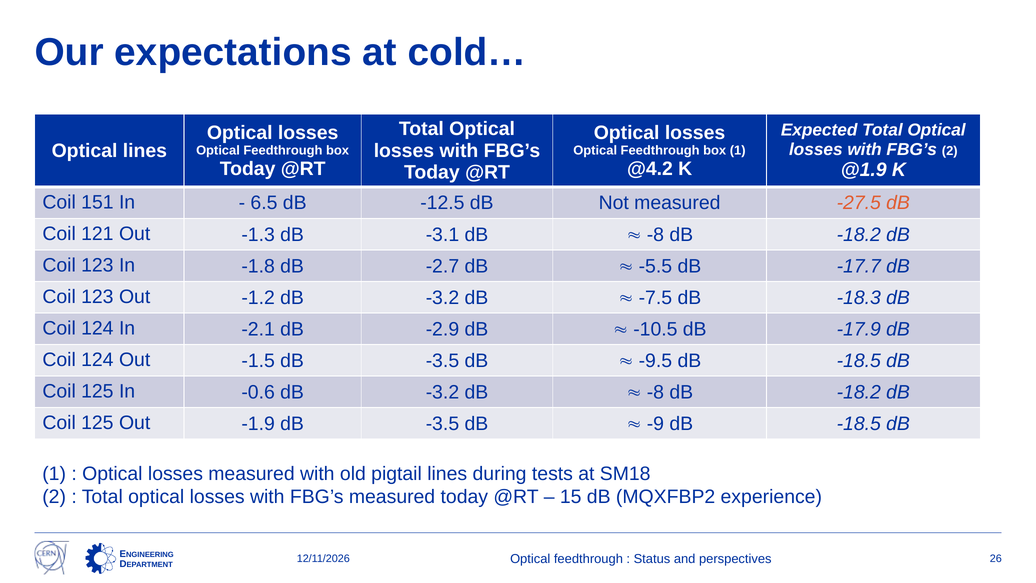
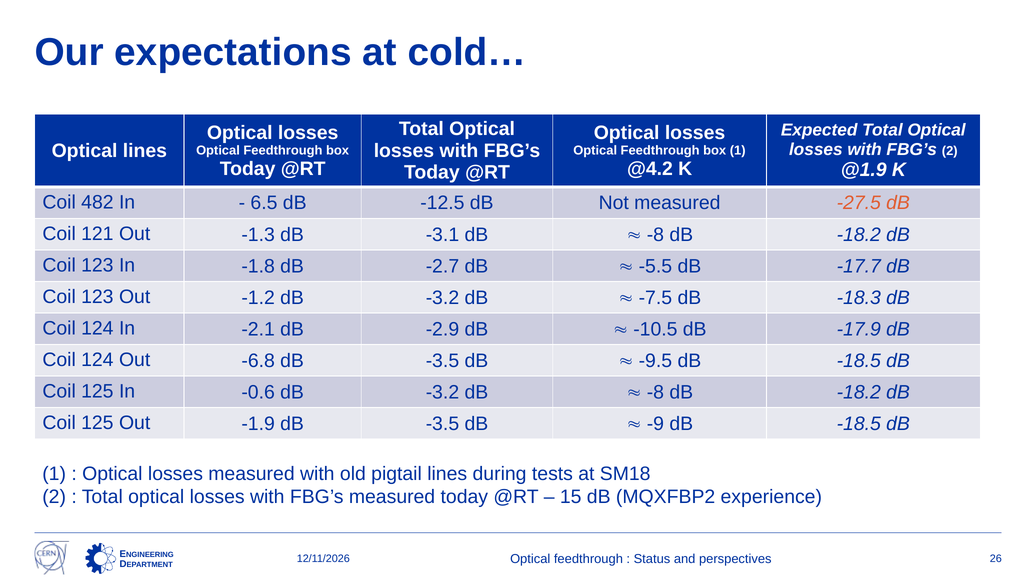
151: 151 -> 482
-1.5: -1.5 -> -6.8
